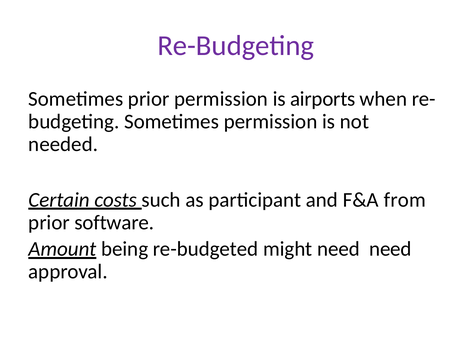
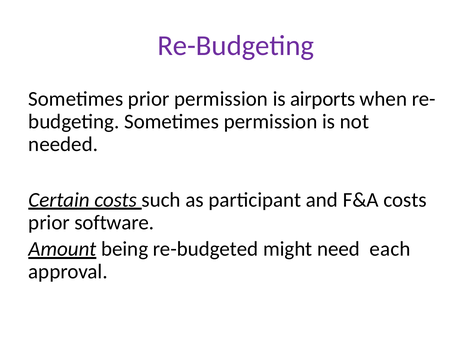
F&A from: from -> costs
need need: need -> each
